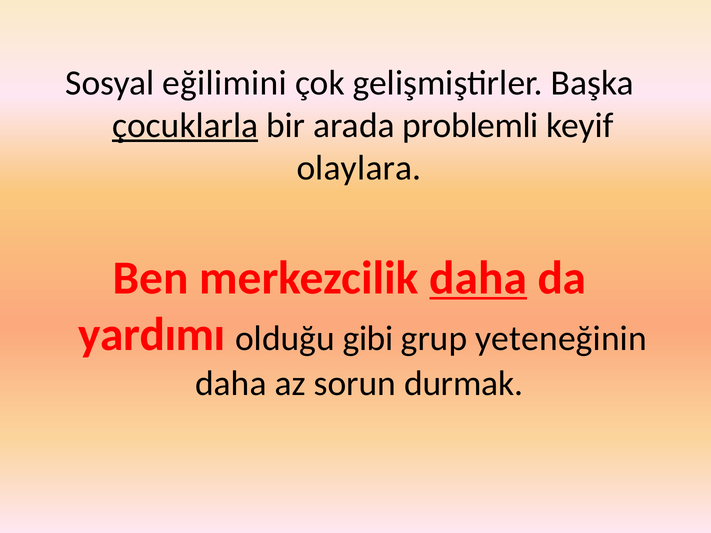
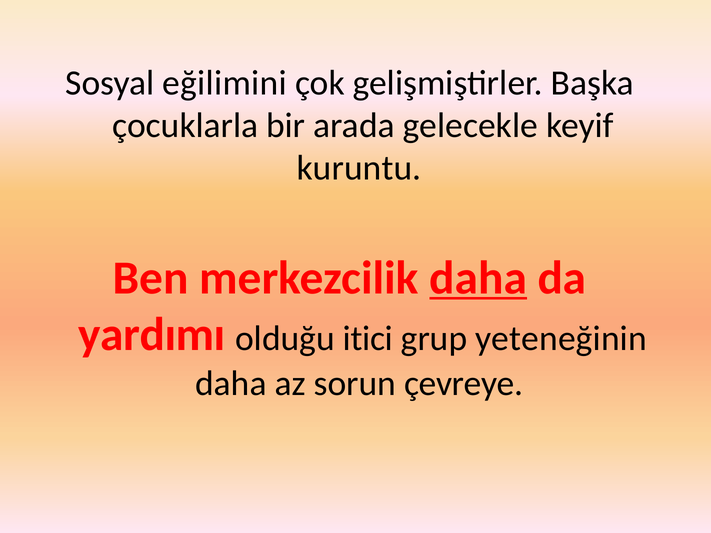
çocuklarla underline: present -> none
problemli: problemli -> gelecekle
olaylara: olaylara -> kuruntu
gibi: gibi -> itici
durmak: durmak -> çevreye
